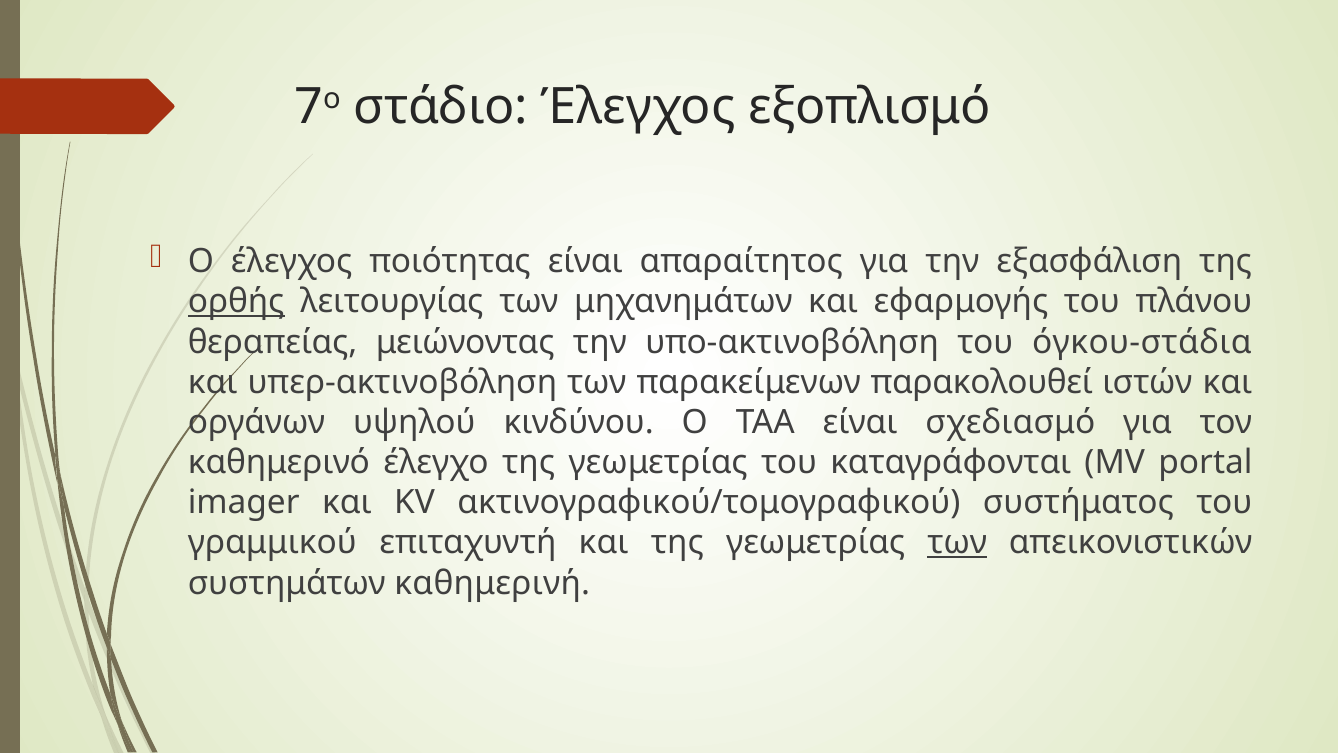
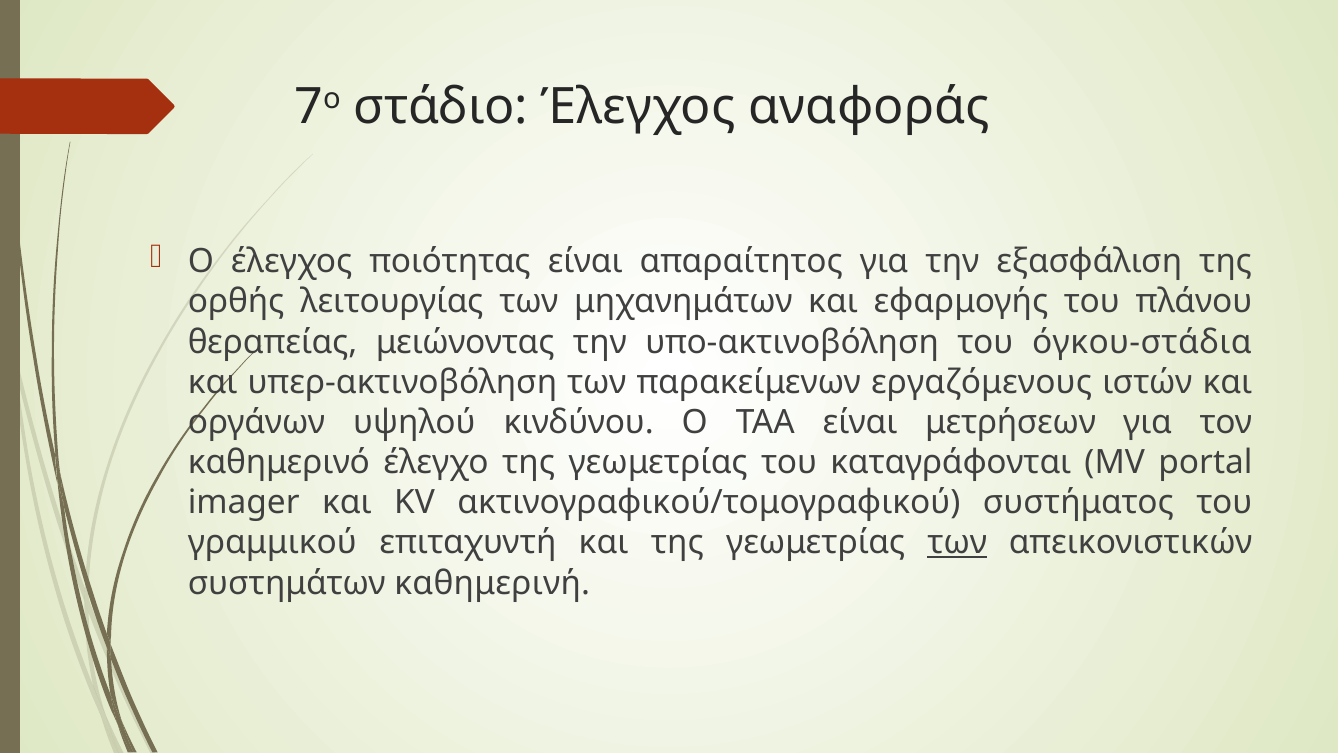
εξοπλισμό: εξοπλισμό -> αναφοράς
ορθής underline: present -> none
παρακολουθεί: παρακολουθεί -> εργαζόμενους
σχεδιασμό: σχεδιασμό -> μετρήσεων
